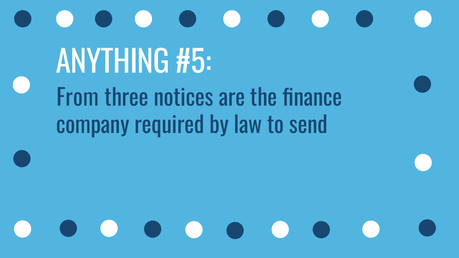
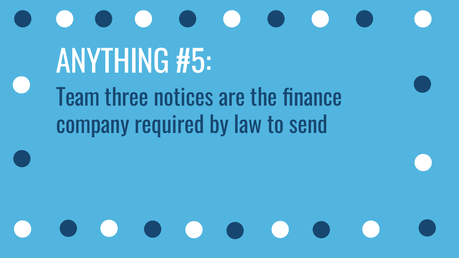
From: From -> Team
